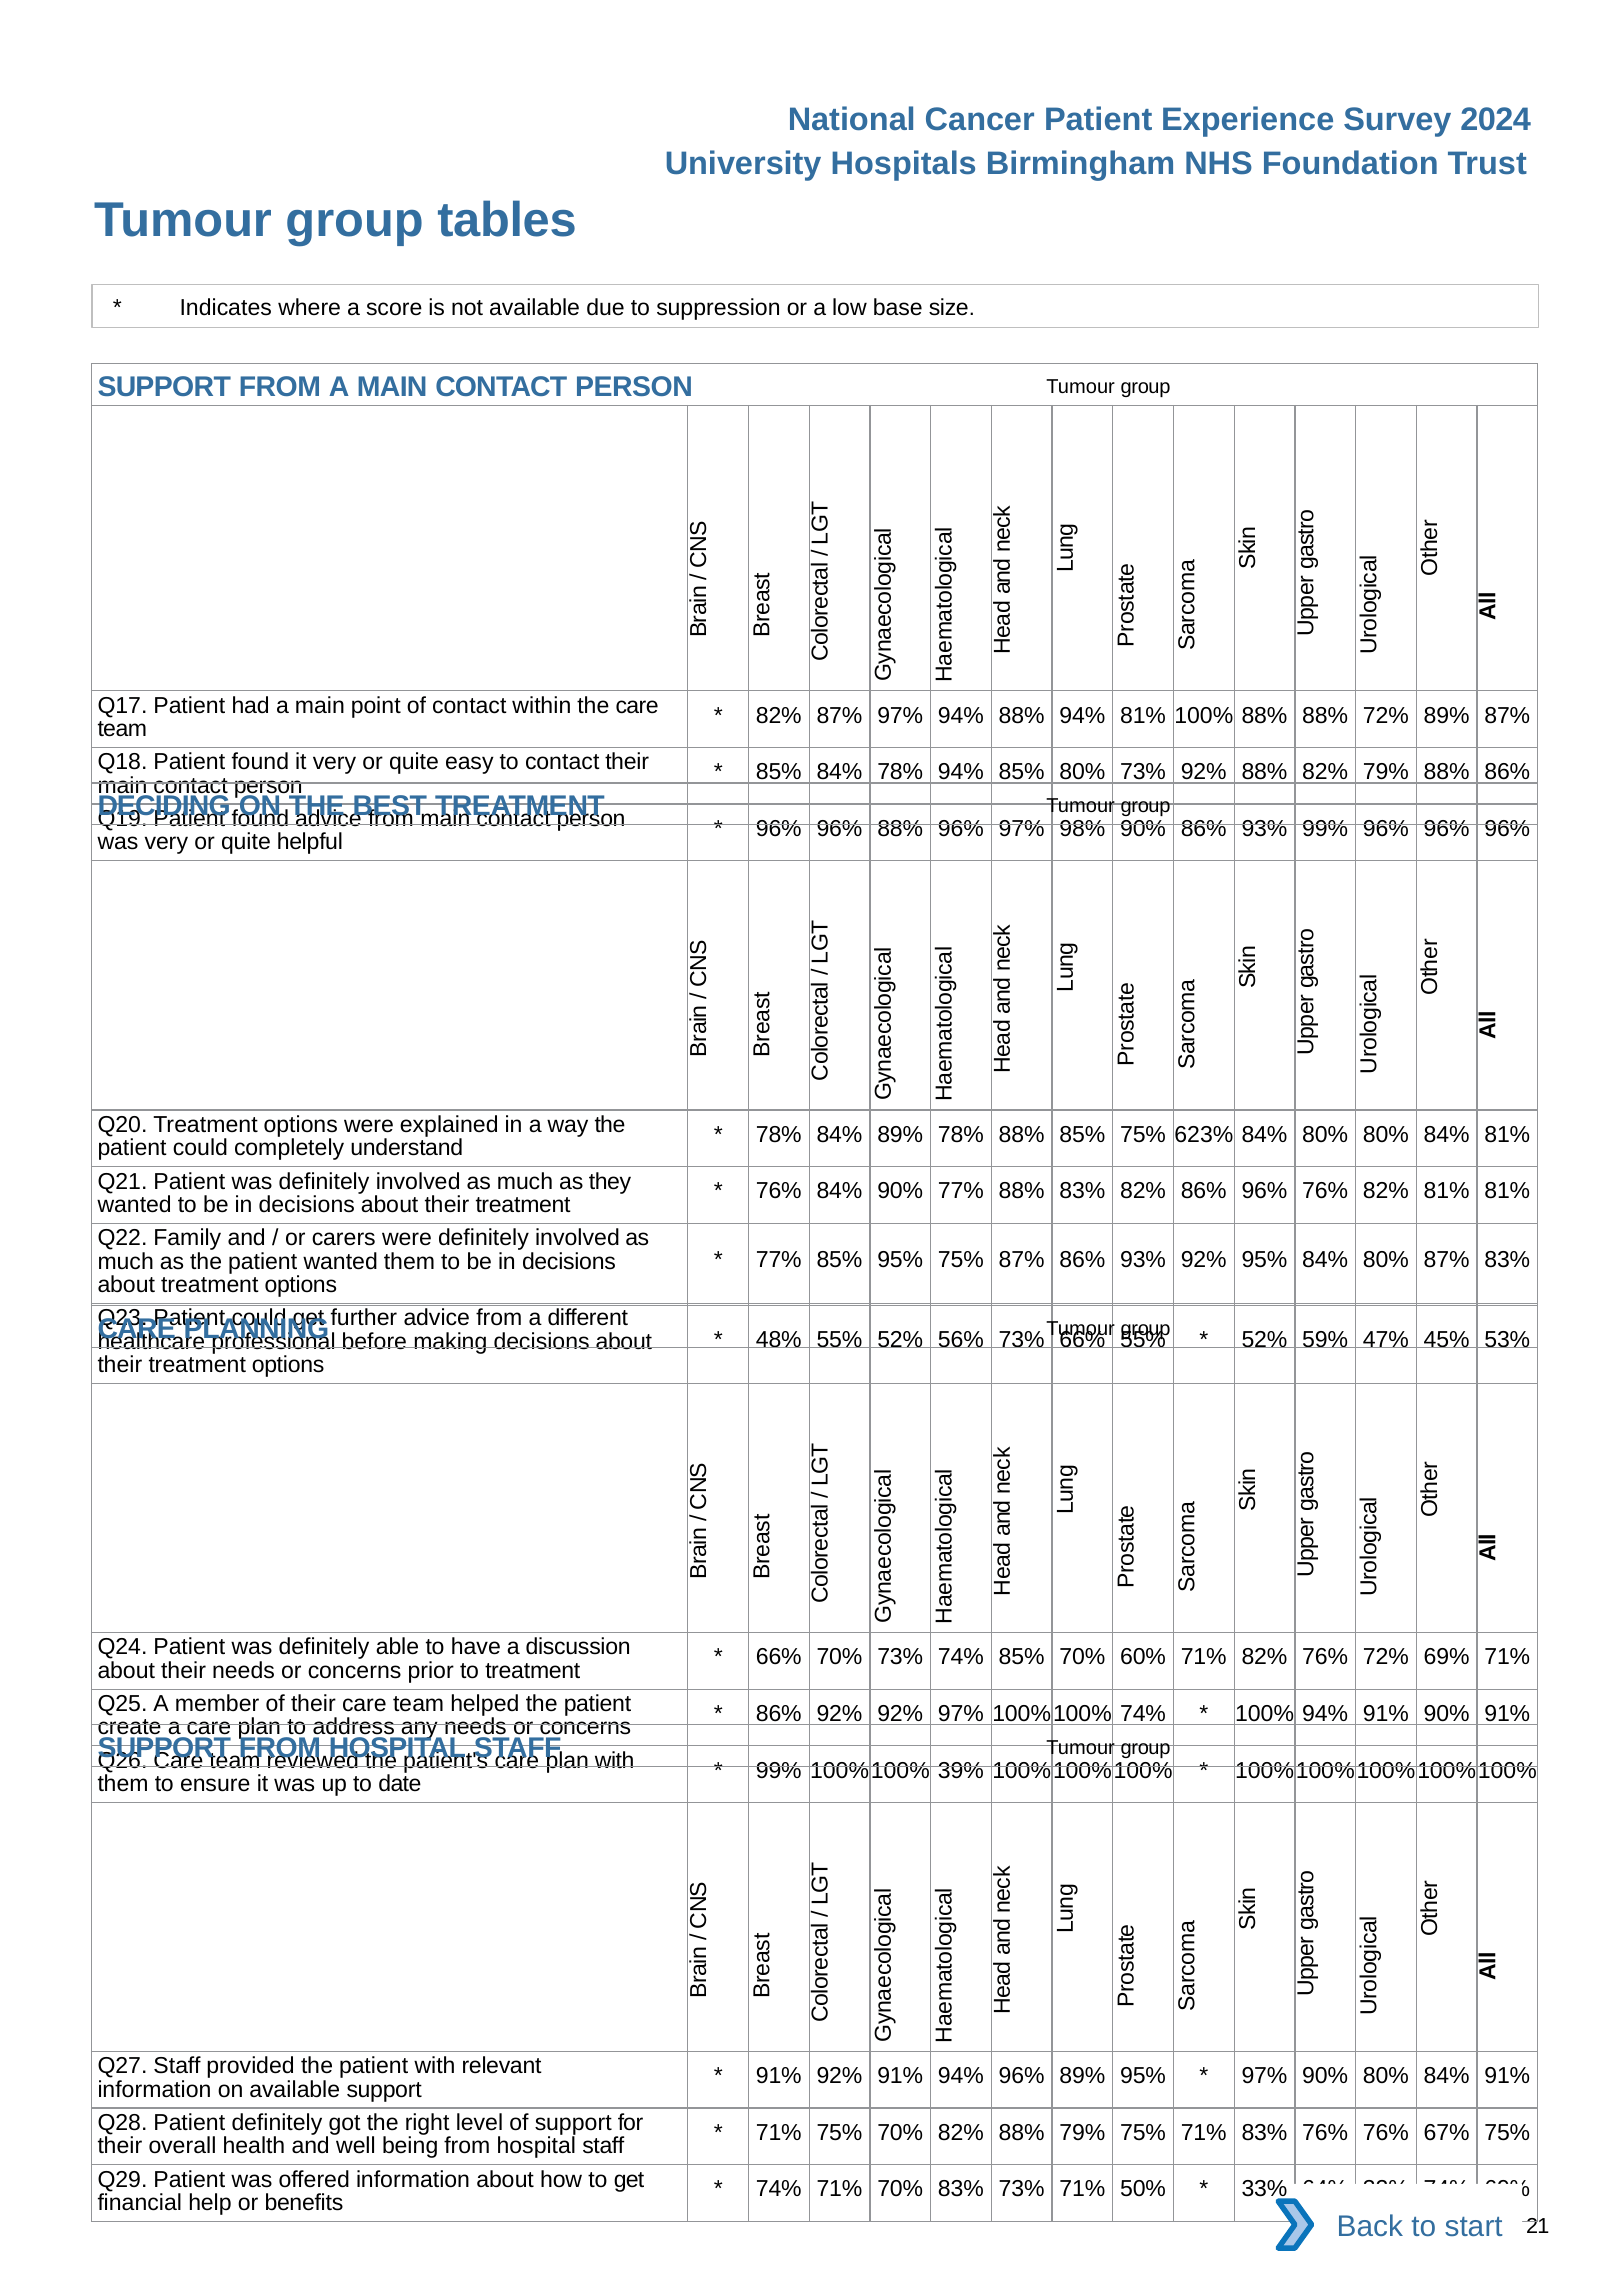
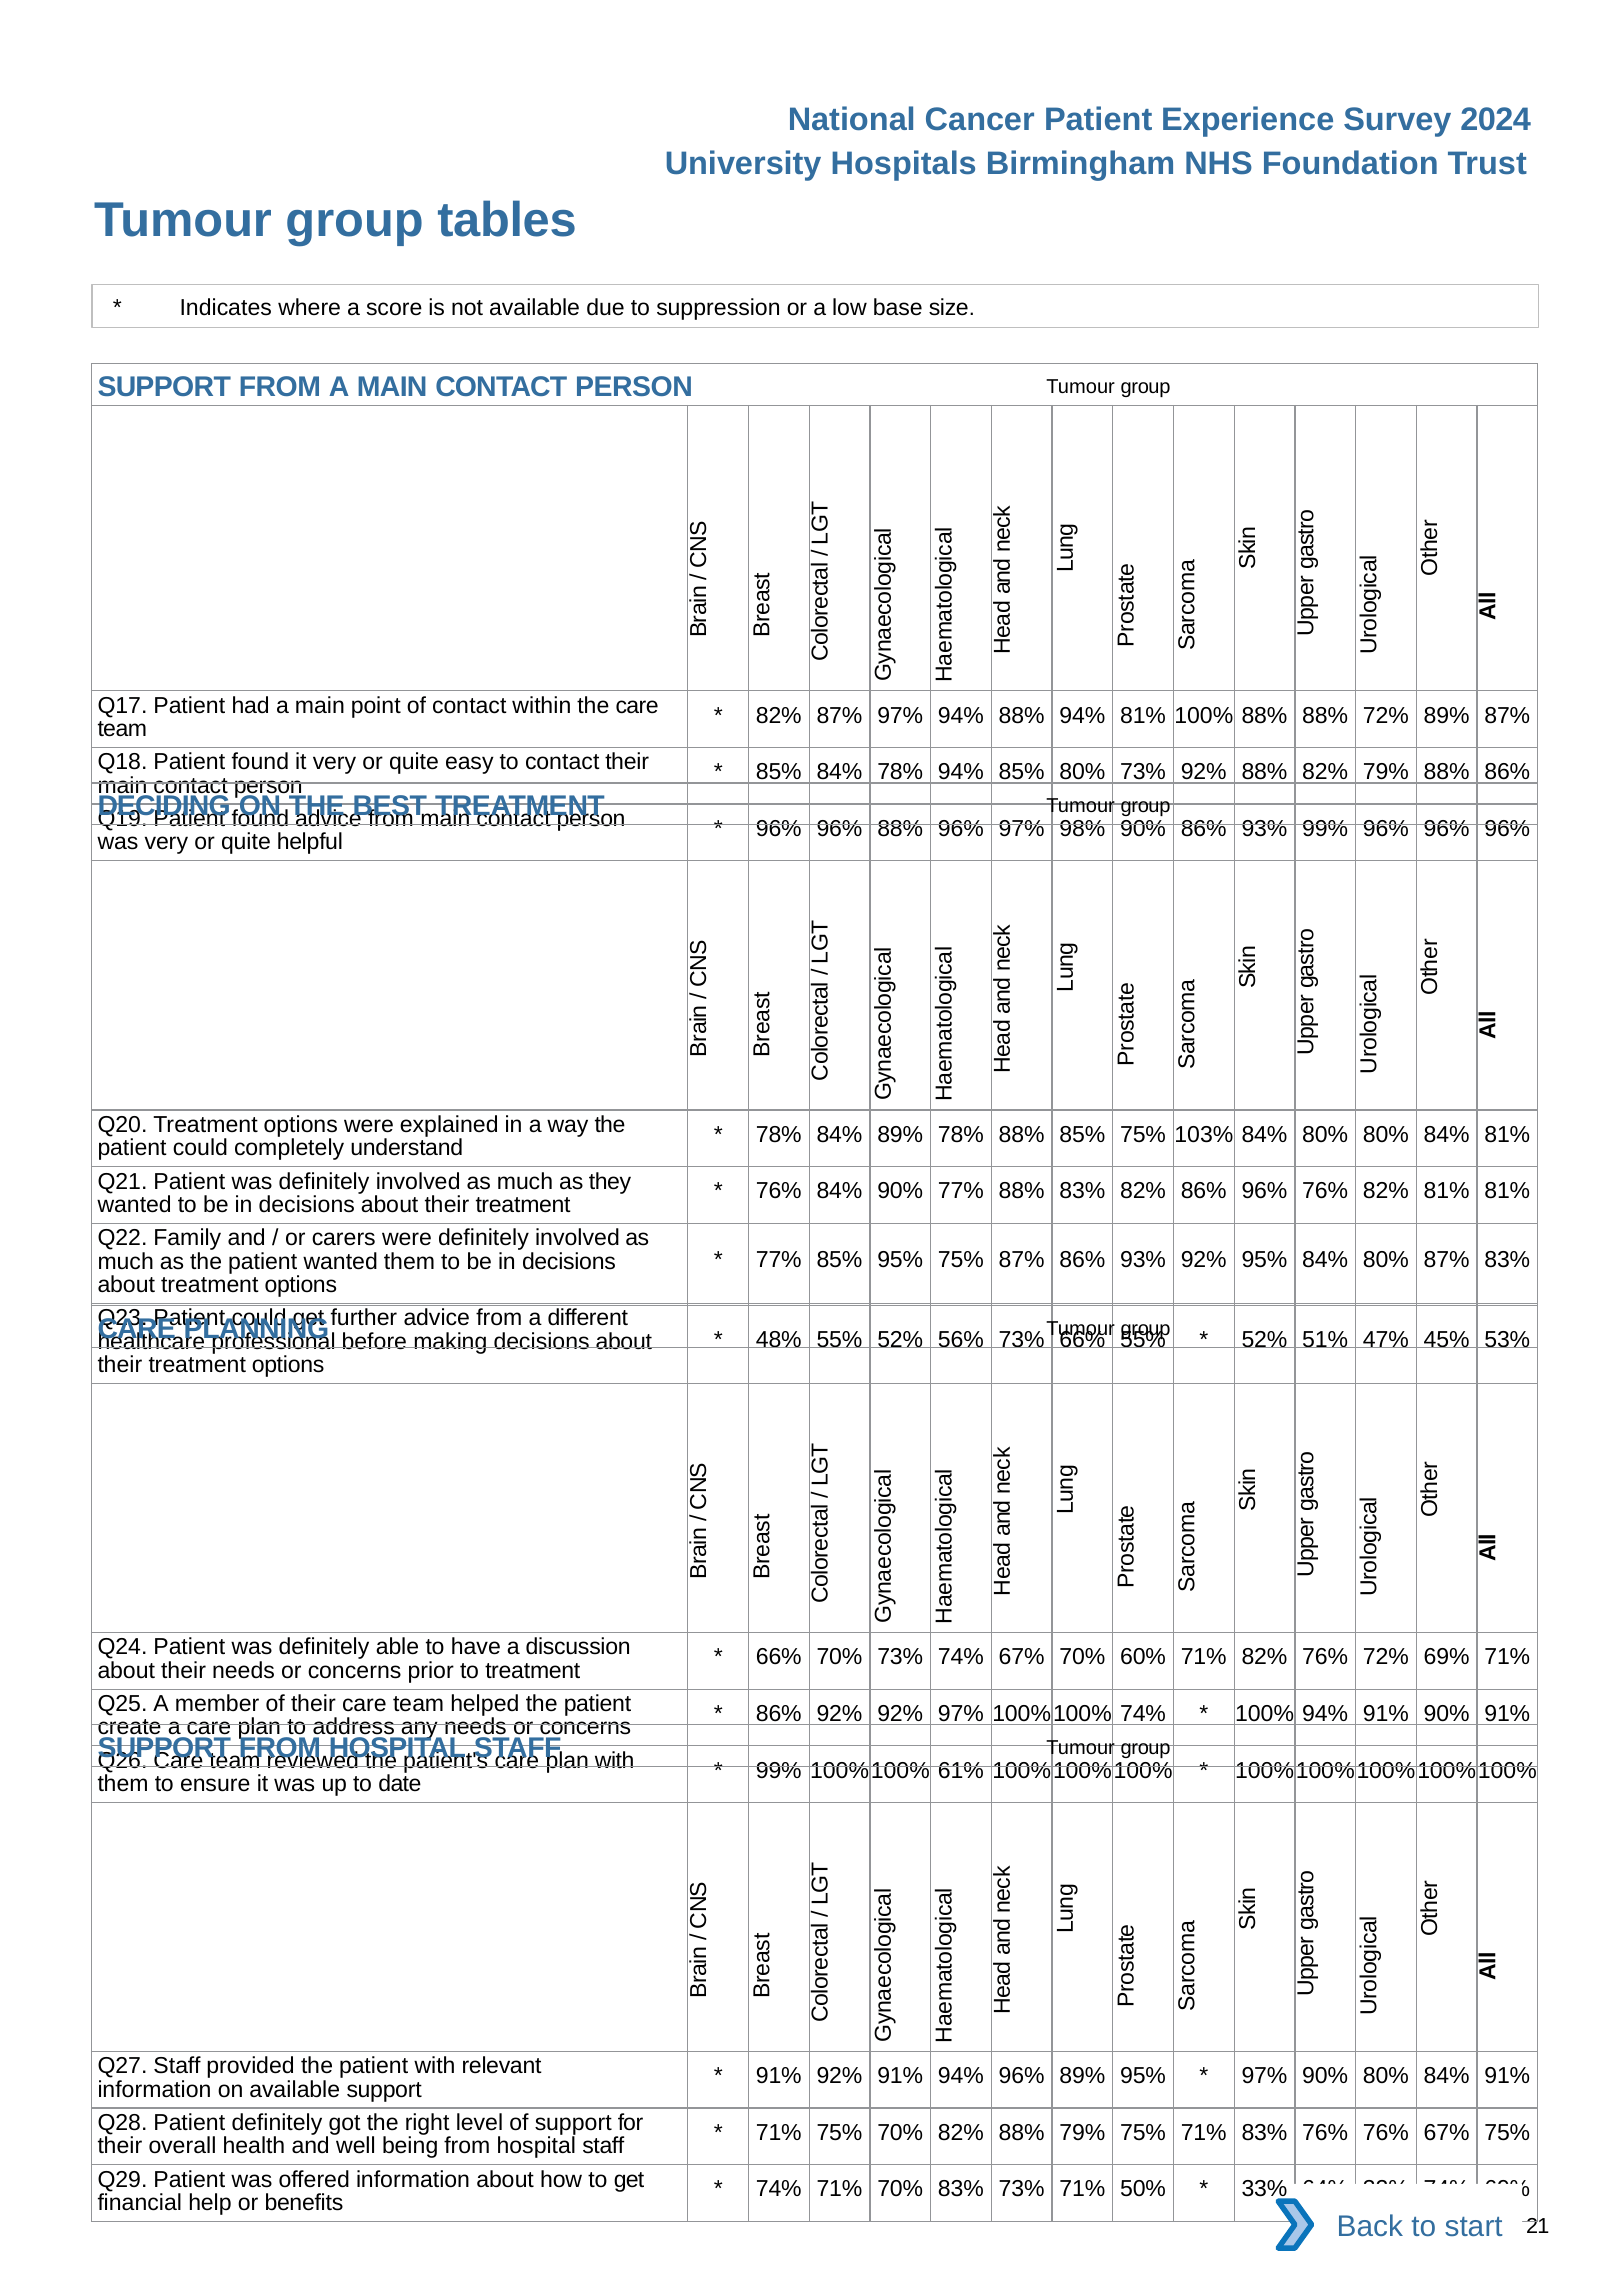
623%: 623% -> 103%
59%: 59% -> 51%
74% 85%: 85% -> 67%
39%: 39% -> 61%
